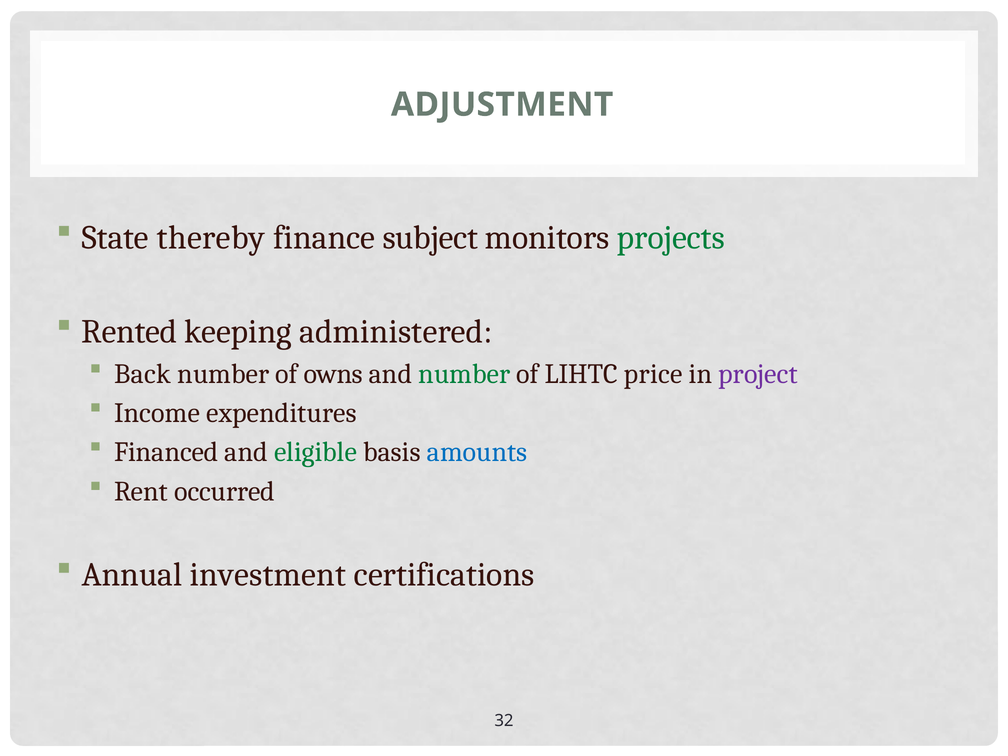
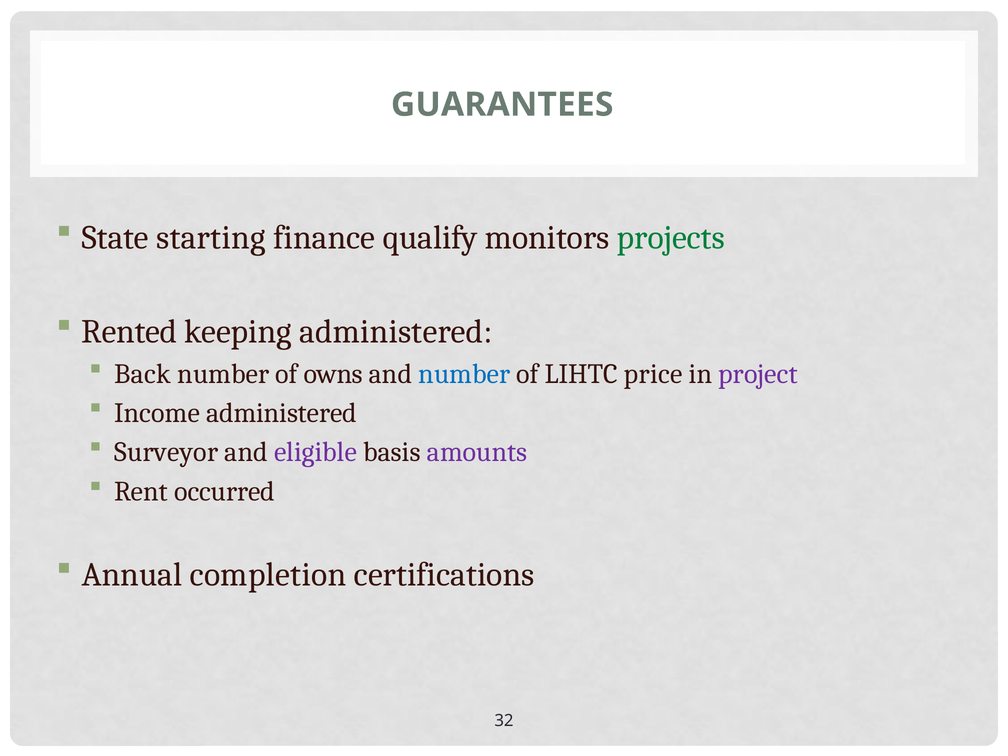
ADJUSTMENT: ADJUSTMENT -> GUARANTEES
thereby: thereby -> starting
subject: subject -> qualify
number at (464, 374) colour: green -> blue
Income expenditures: expenditures -> administered
Financed: Financed -> Surveyor
eligible colour: green -> purple
amounts colour: blue -> purple
investment: investment -> completion
